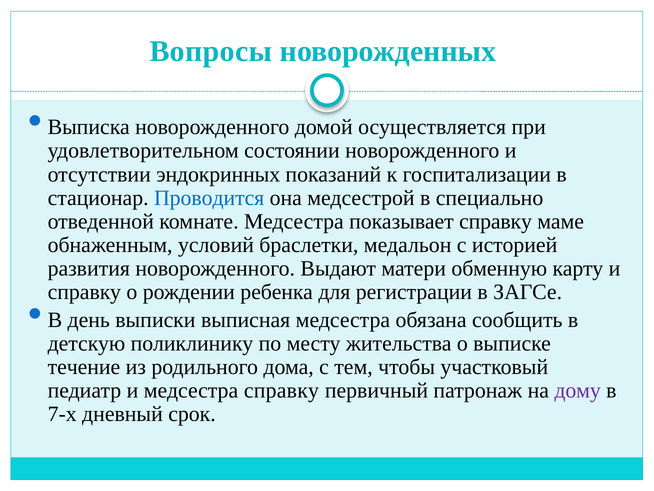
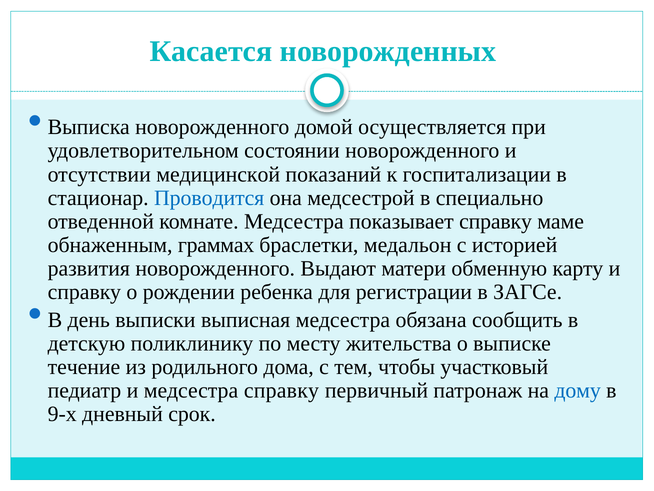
Вопросы: Вопросы -> Касается
эндокринных: эндокринных -> медицинской
условий: условий -> граммах
дому colour: purple -> blue
7-х: 7-х -> 9-х
